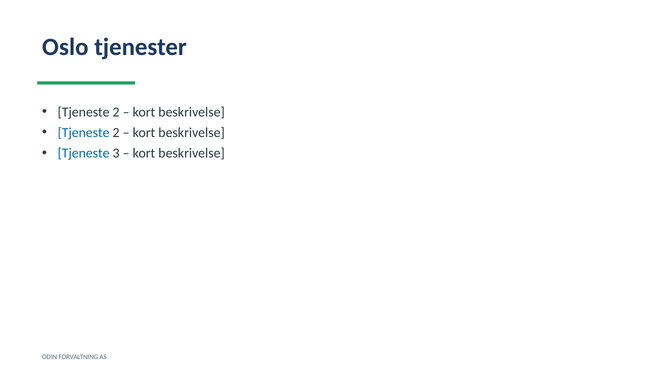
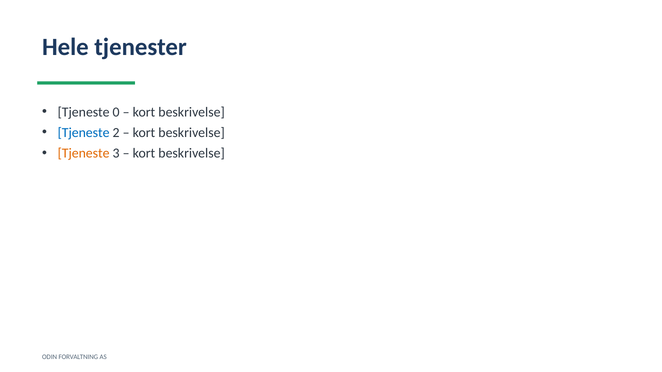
Oslo: Oslo -> Hele
2 at (116, 112): 2 -> 0
Tjeneste at (84, 154) colour: blue -> orange
